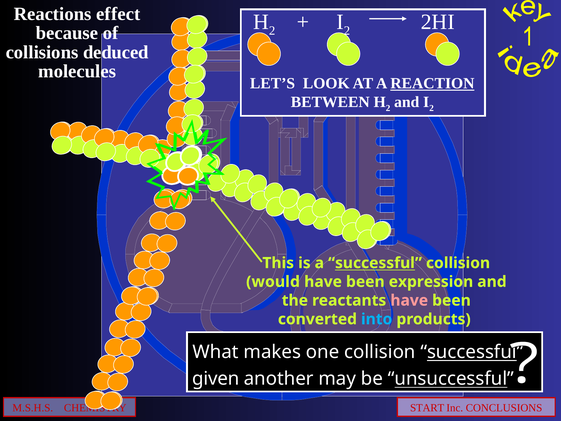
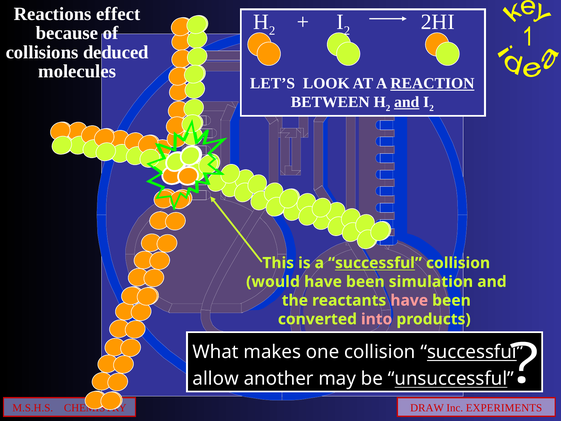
and at (407, 102) underline: none -> present
expression: expression -> simulation
into colour: light blue -> pink
given: given -> allow
START: START -> DRAW
CONCLUSIONS: CONCLUSIONS -> EXPERIMENTS
